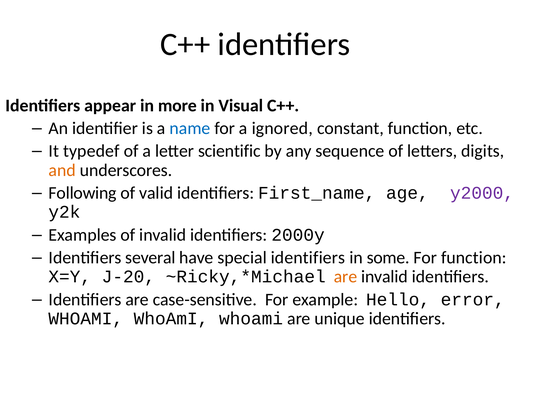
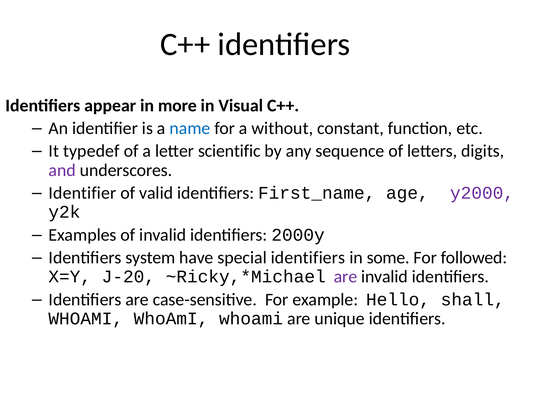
ignored: ignored -> without
and colour: orange -> purple
Following at (83, 193): Following -> Identifier
several: several -> system
For function: function -> followed
are at (345, 277) colour: orange -> purple
error: error -> shall
